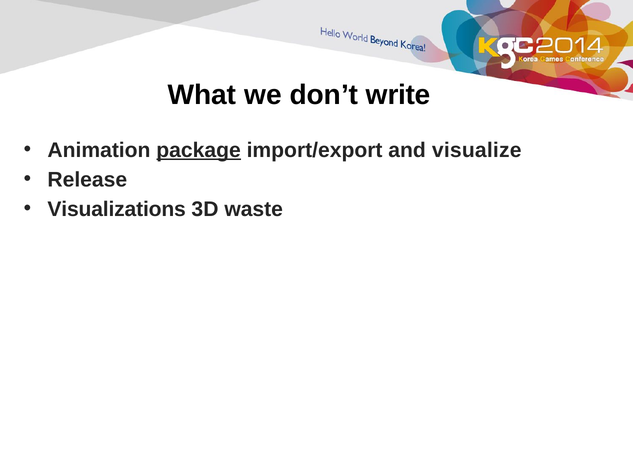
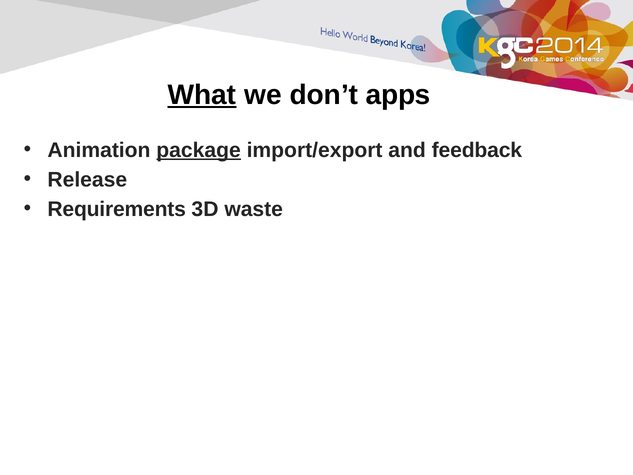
What underline: none -> present
write: write -> apps
visualize: visualize -> feedback
Visualizations: Visualizations -> Requirements
